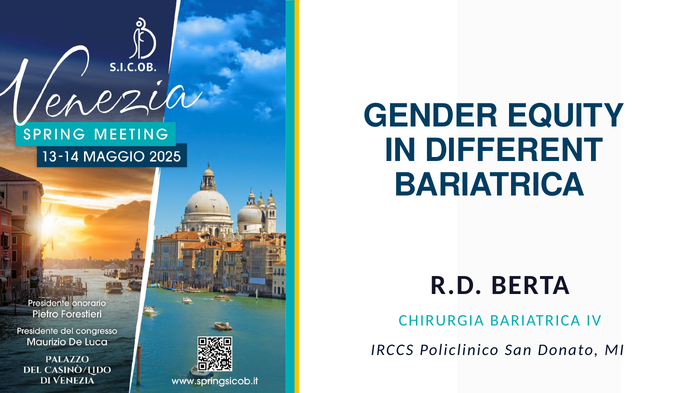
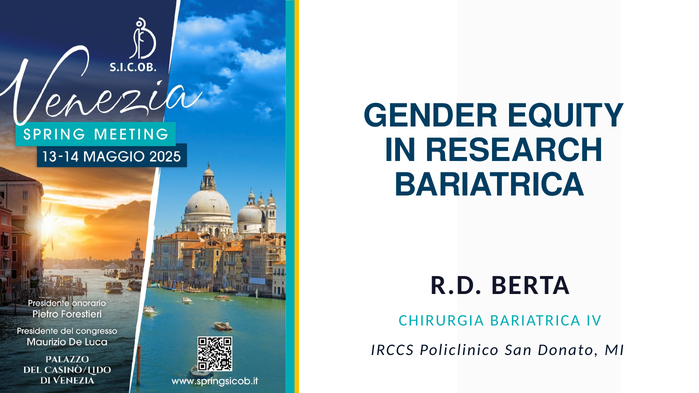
DIFFERENT: DIFFERENT -> RESEARCH
